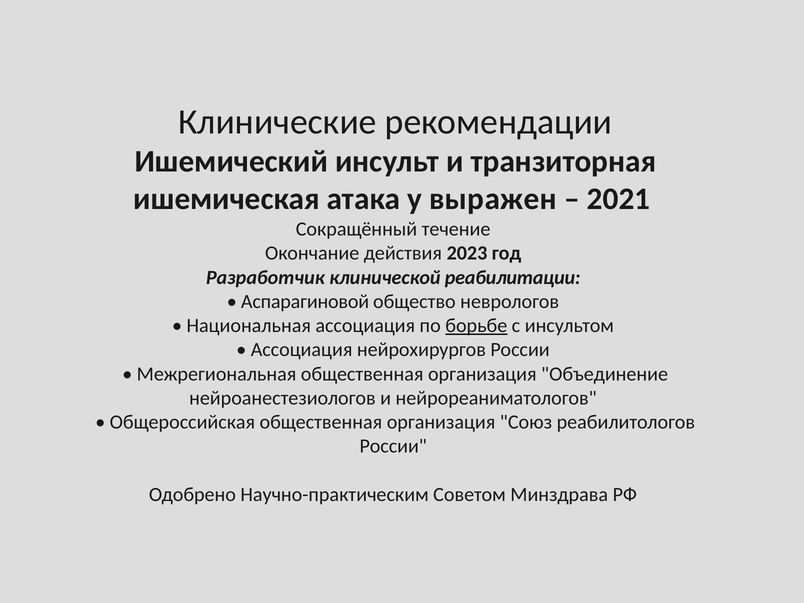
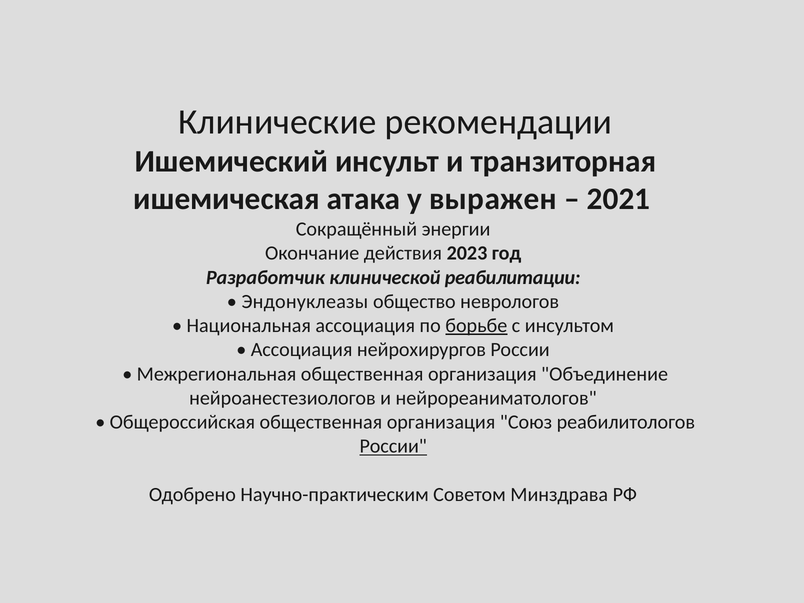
течение: течение -> энергии
Аспарагиновой: Аспарагиновой -> Эндонуклеазы
России at (393, 446) underline: none -> present
